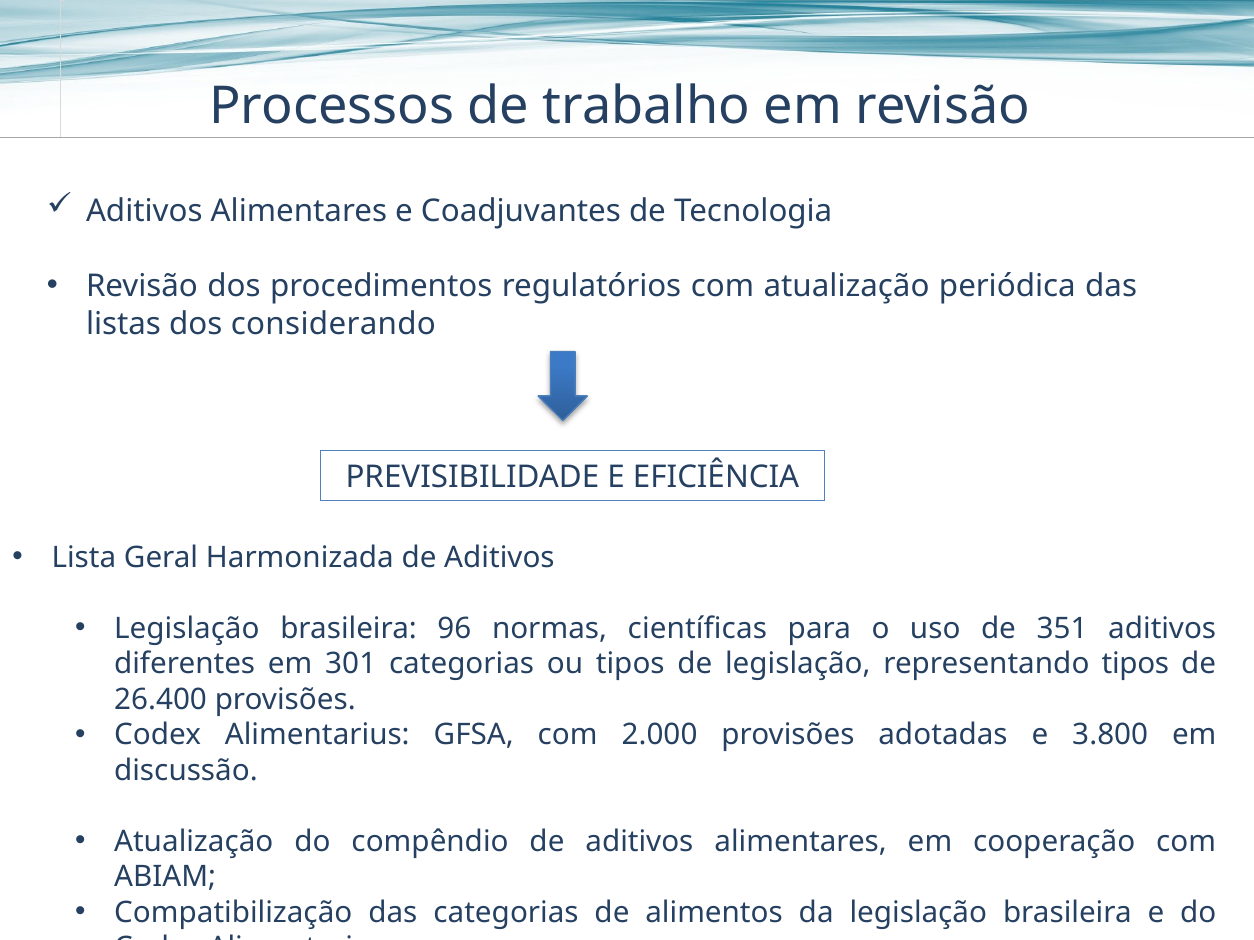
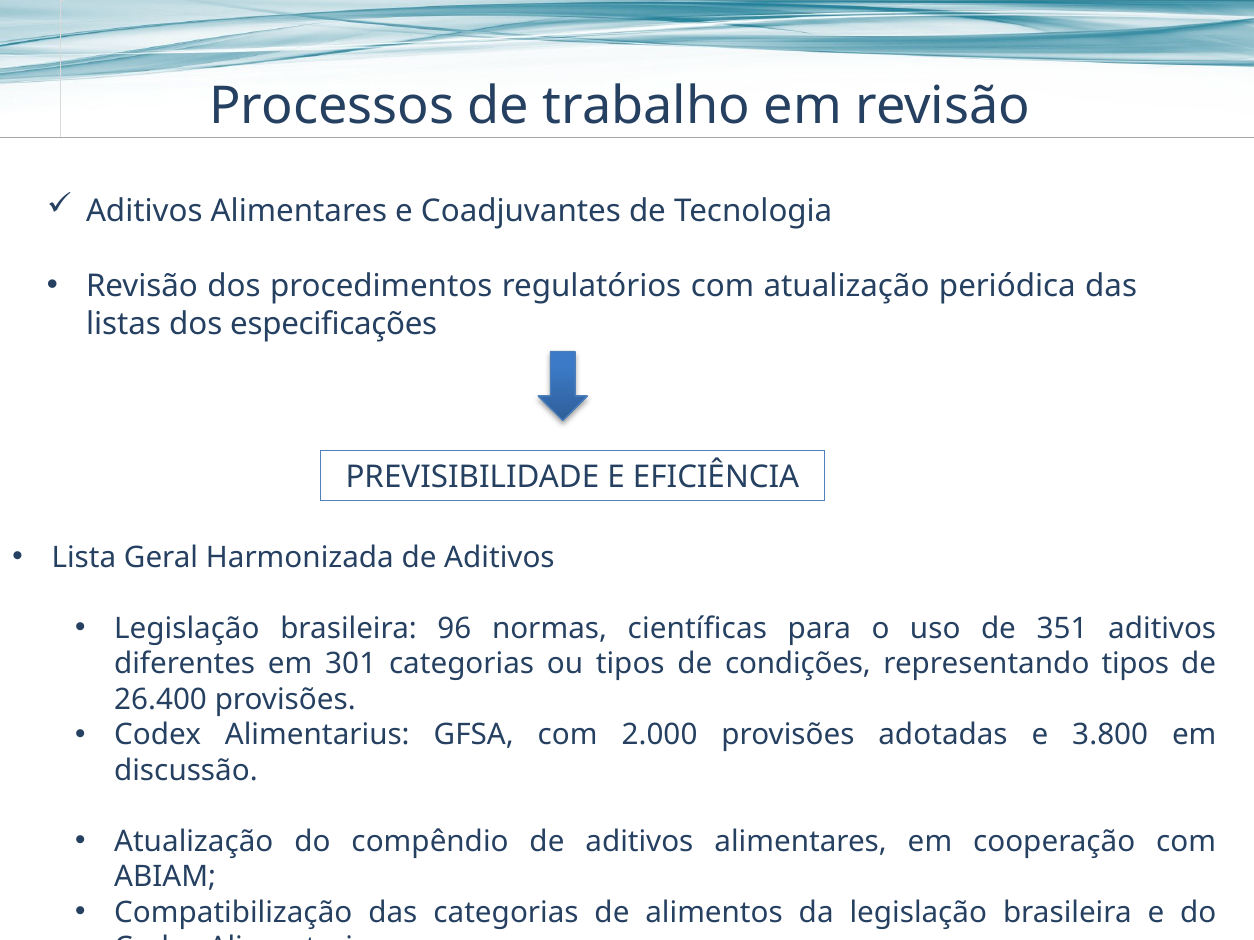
considerando: considerando -> especificações
de legislação: legislação -> condições
